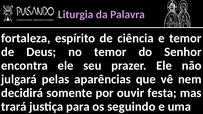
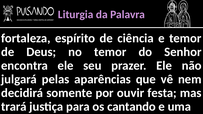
seguindo: seguindo -> cantando
